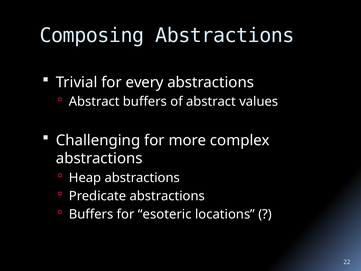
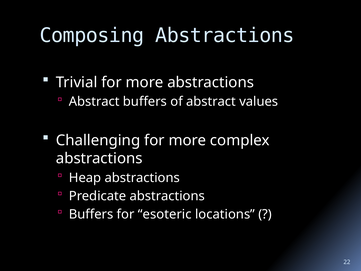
Trivial for every: every -> more
